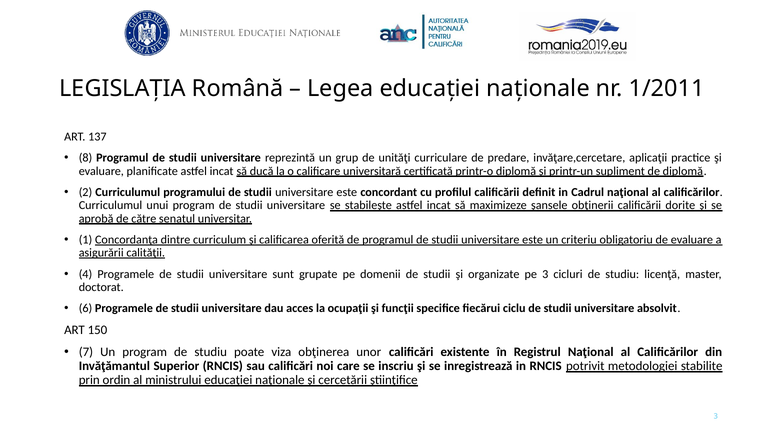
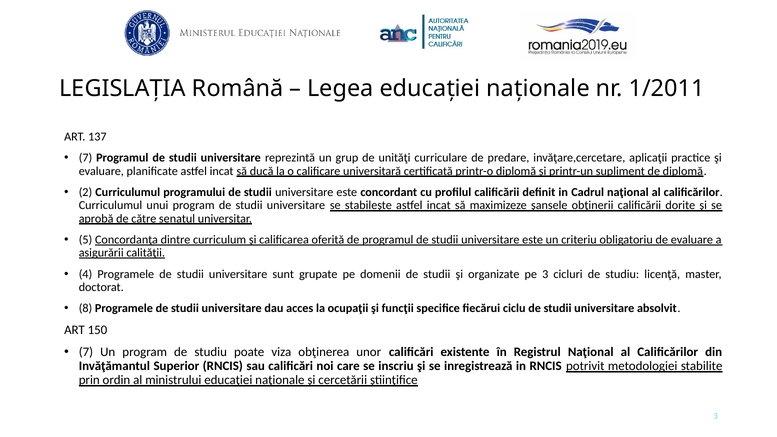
8 at (86, 158): 8 -> 7
1: 1 -> 5
6: 6 -> 8
